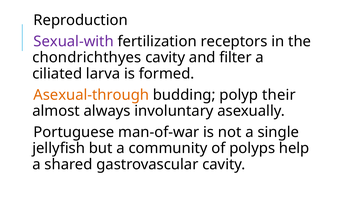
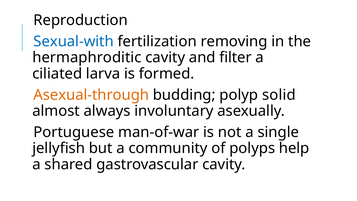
Sexual-with colour: purple -> blue
receptors: receptors -> removing
chondrichthyes: chondrichthyes -> hermaphroditic
their: their -> solid
